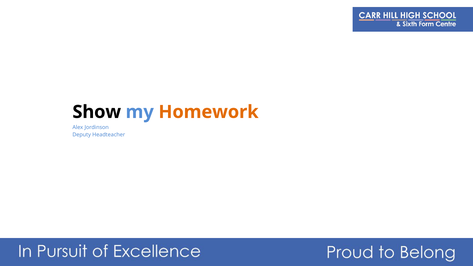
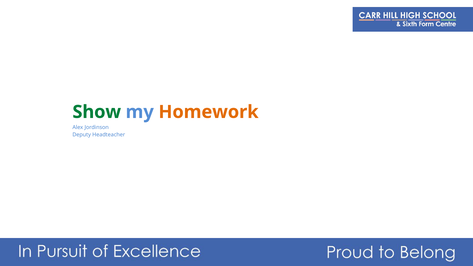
Show colour: black -> green
